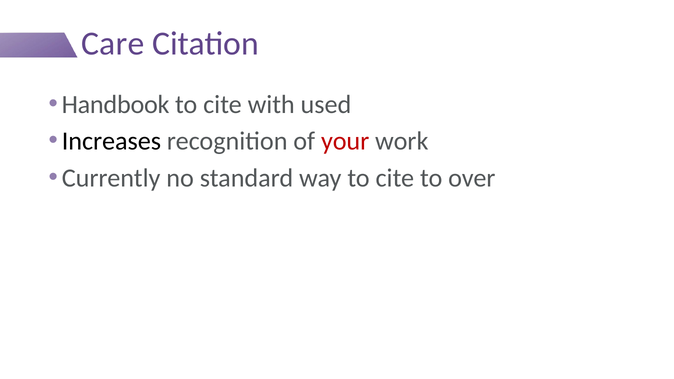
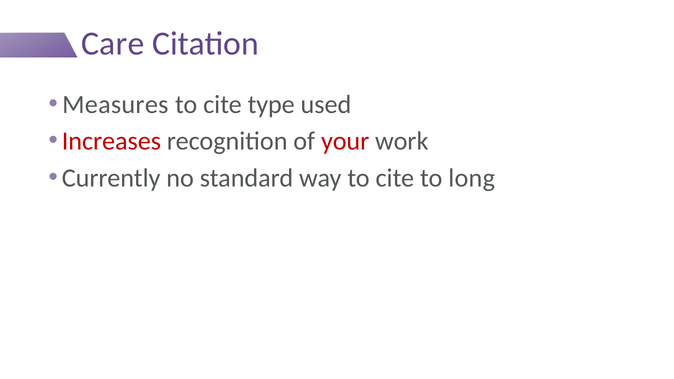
Handbook: Handbook -> Measures
with: with -> type
Increases colour: black -> red
over: over -> long
